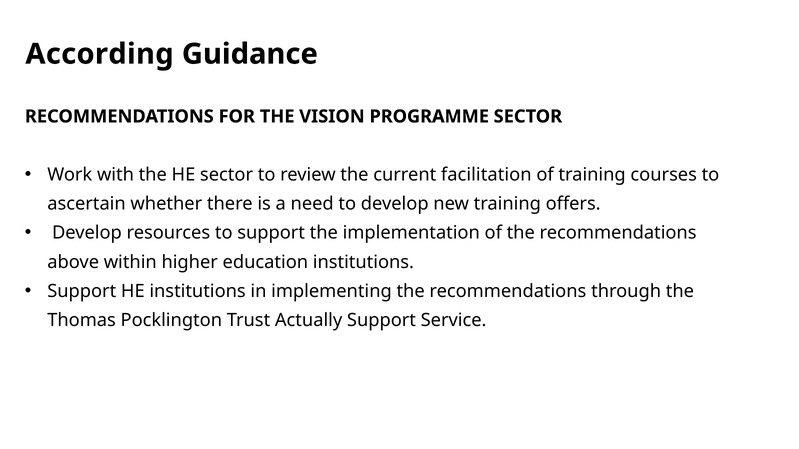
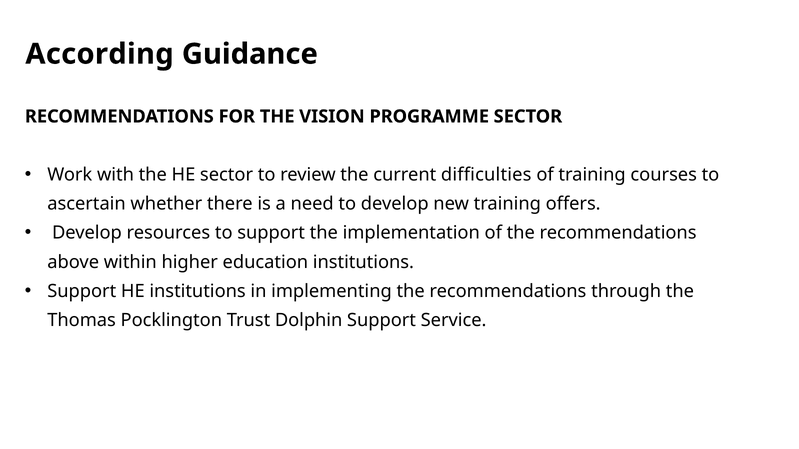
facilitation: facilitation -> difficulties
Actually: Actually -> Dolphin
